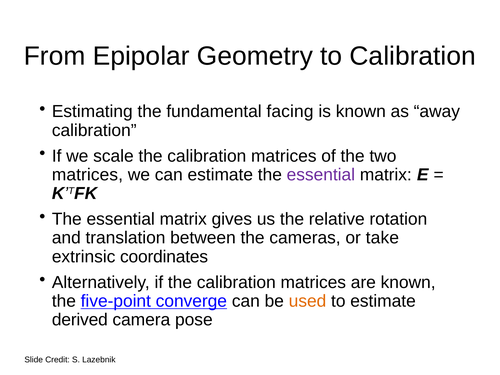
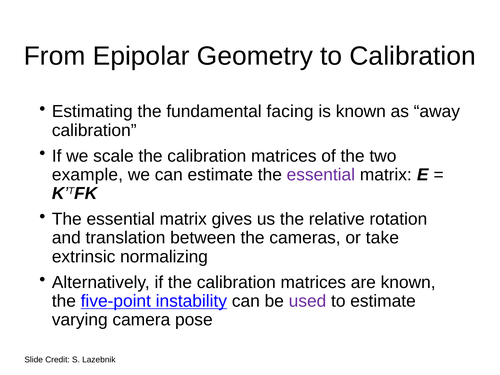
matrices at (87, 175): matrices -> example
coordinates: coordinates -> normalizing
converge: converge -> instability
used colour: orange -> purple
derived: derived -> varying
